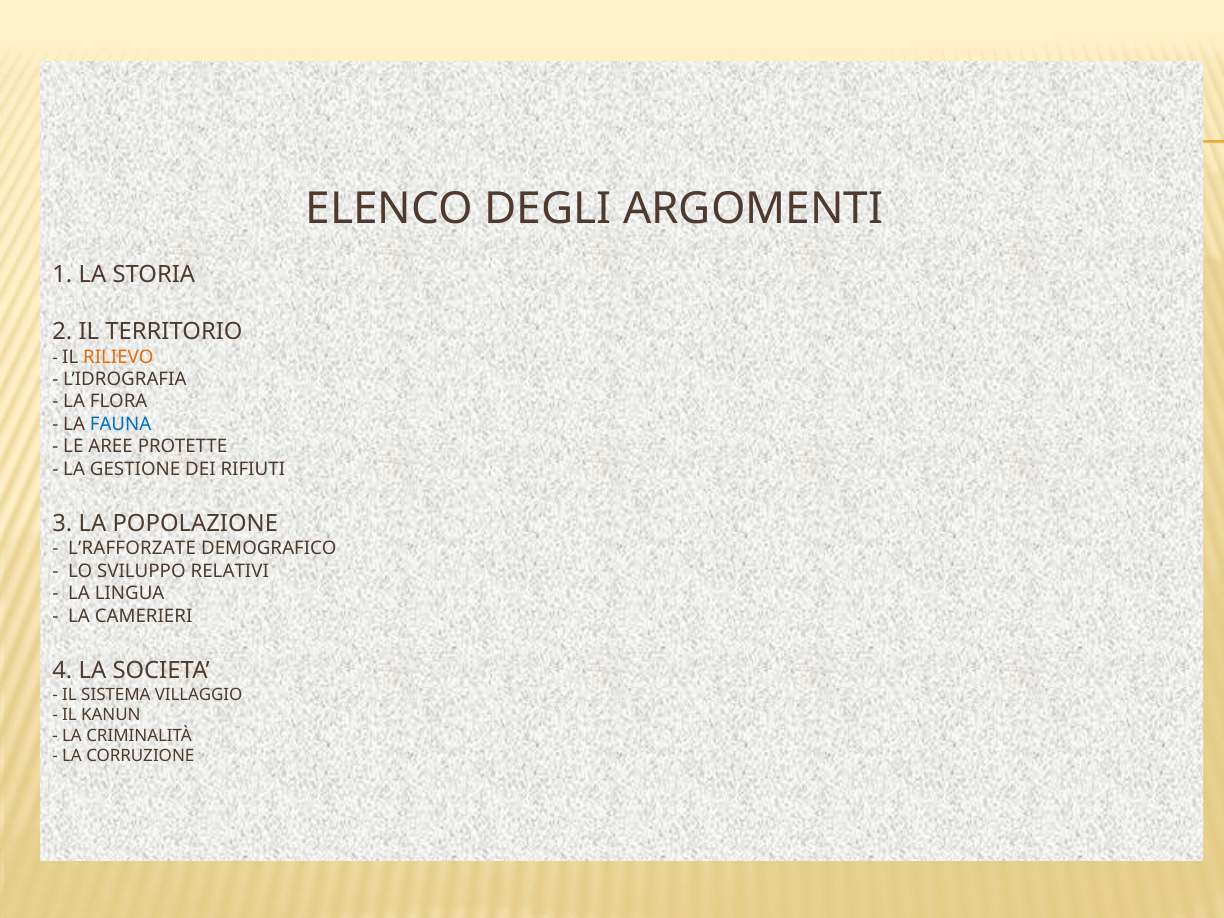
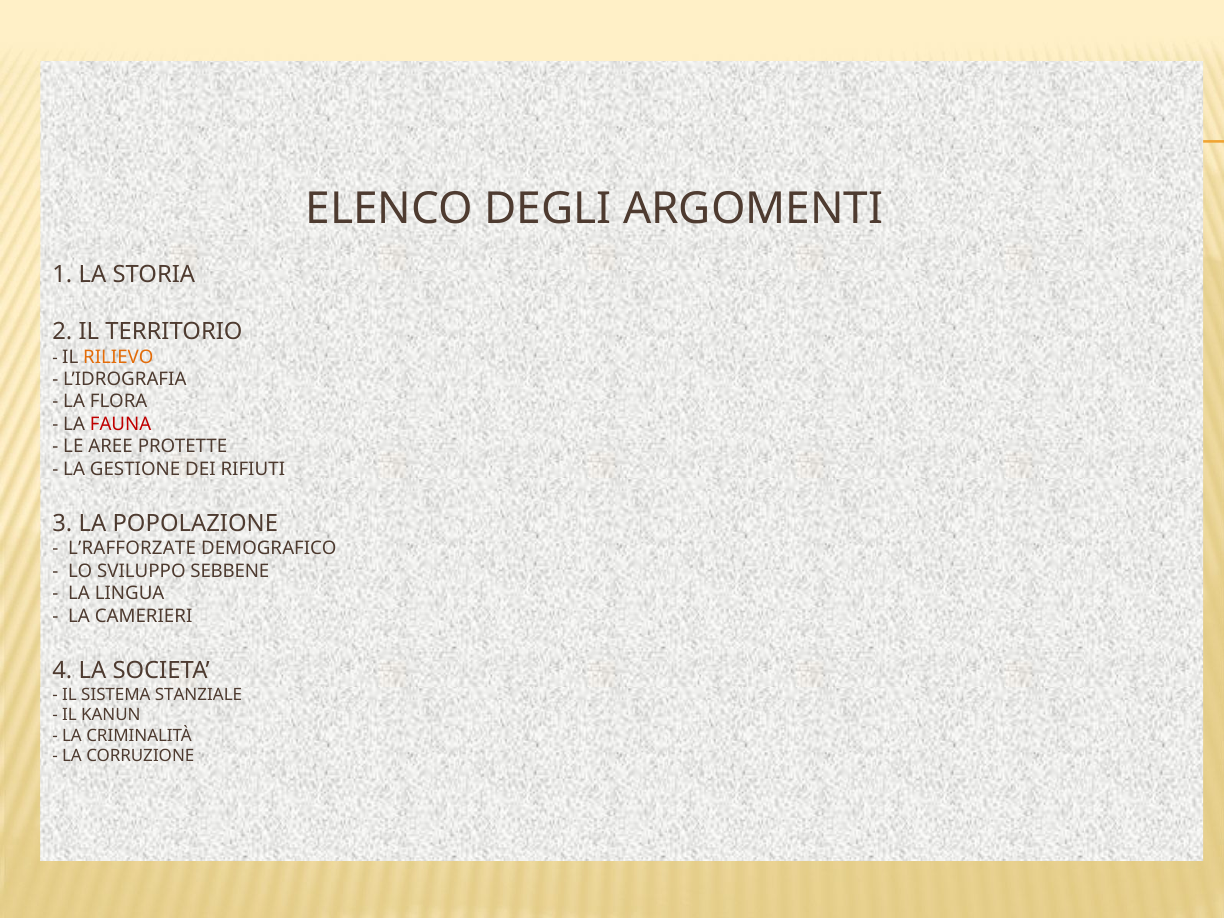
FAUNA colour: blue -> red
RELATIVI: RELATIVI -> SEBBENE
VILLAGGIO: VILLAGGIO -> STANZIALE
